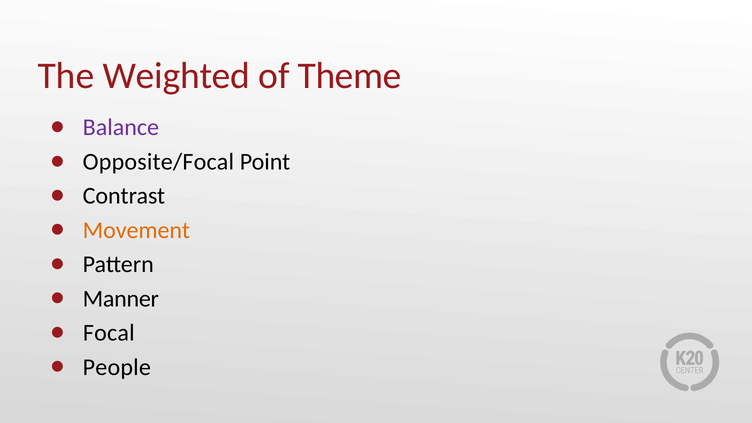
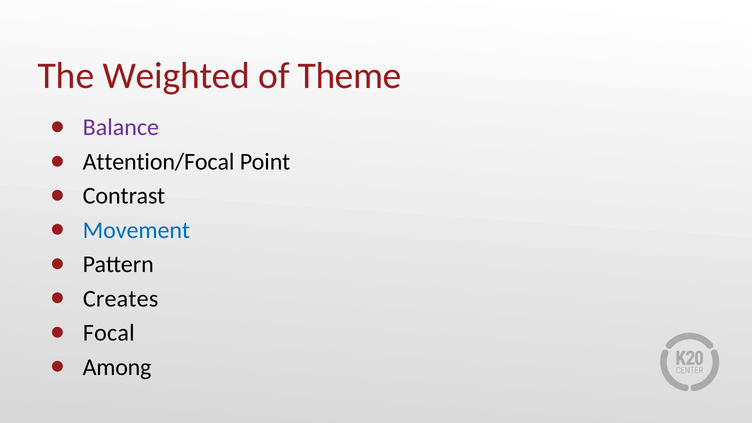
Opposite/Focal: Opposite/Focal -> Attention/Focal
Movement colour: orange -> blue
Manner: Manner -> Creates
People: People -> Among
